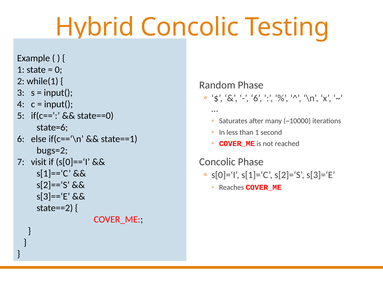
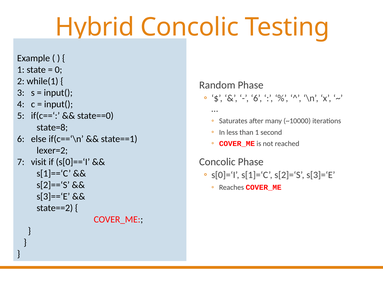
state=6: state=6 -> state=8
bugs=2: bugs=2 -> lexer=2
